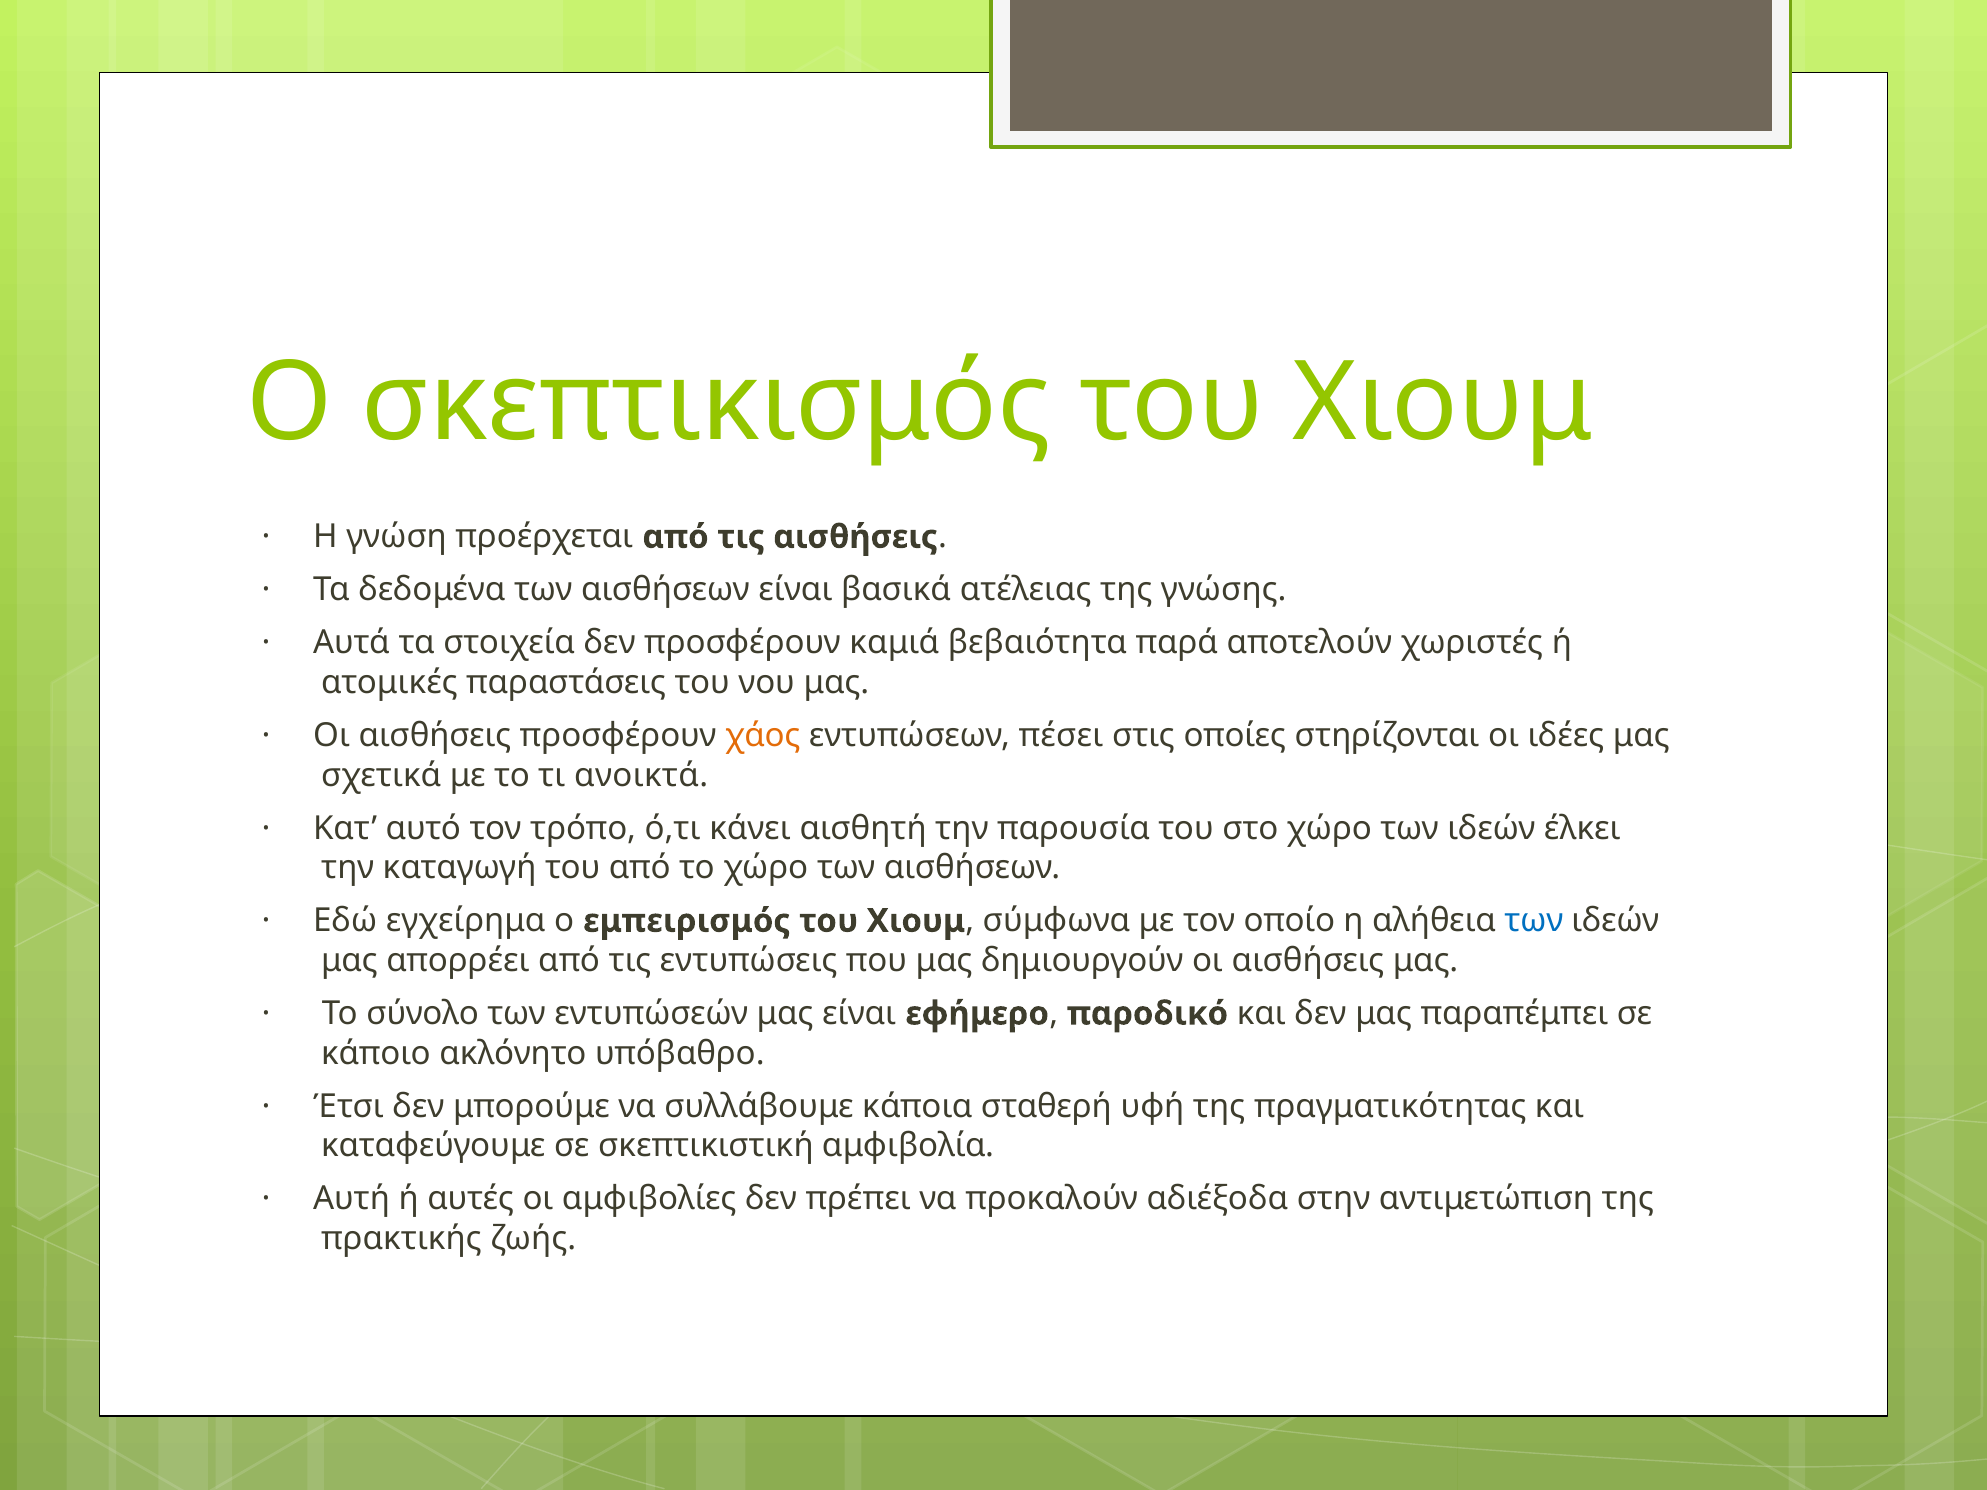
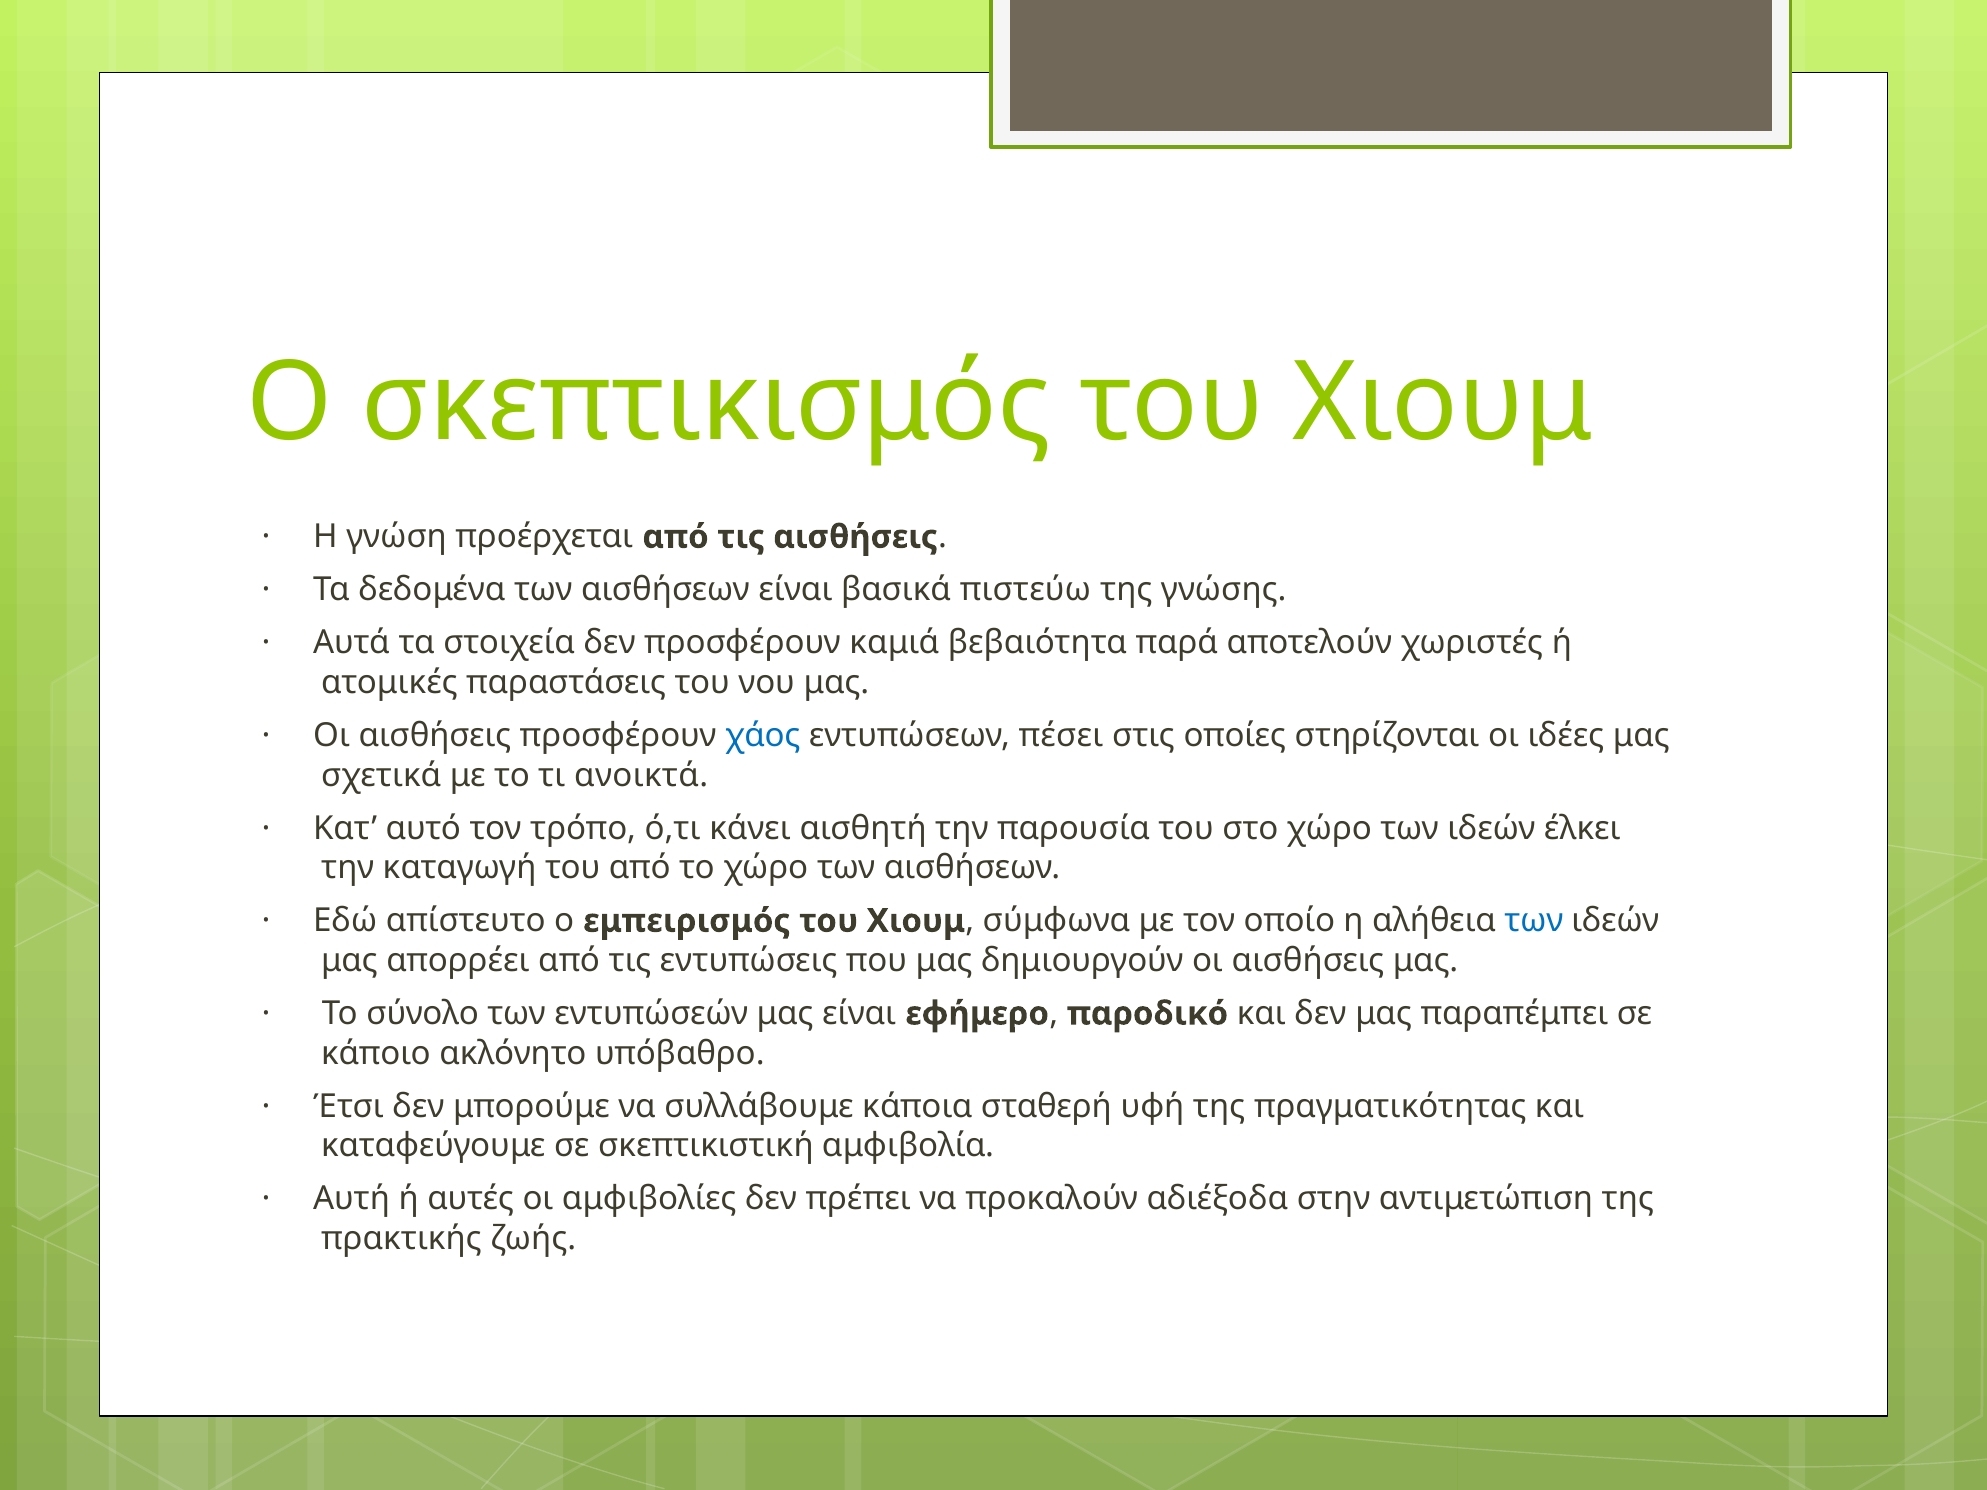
ατέλειας: ατέλειας -> πιστεύω
χάος colour: orange -> blue
εγχείρημα: εγχείρημα -> απίστευτο
